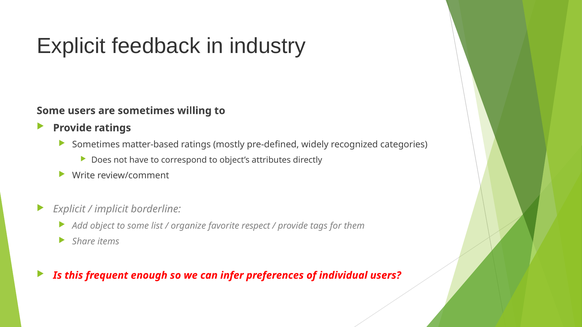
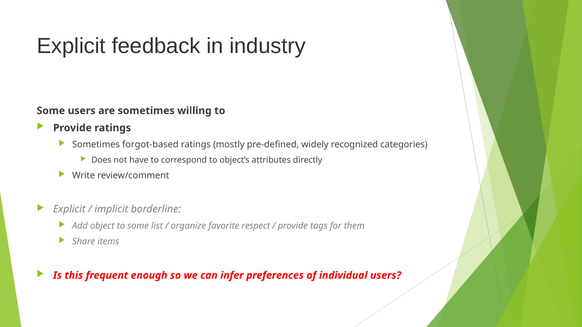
matter-based: matter-based -> forgot-based
